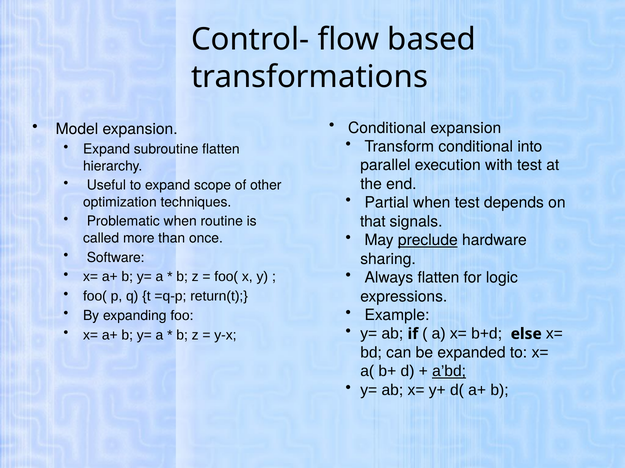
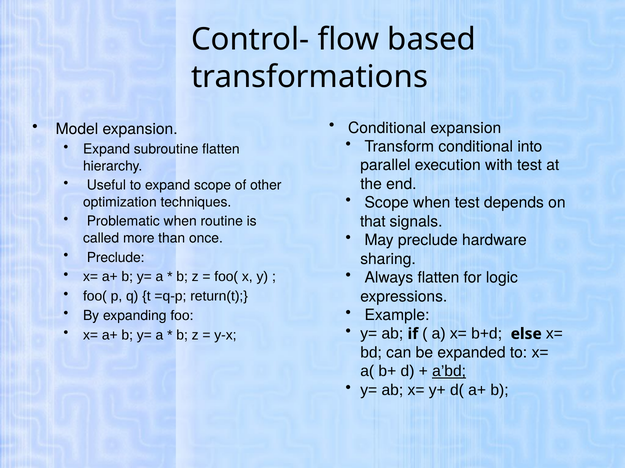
Partial at (387, 203): Partial -> Scope
preclude at (428, 241) underline: present -> none
Software at (116, 258): Software -> Preclude
